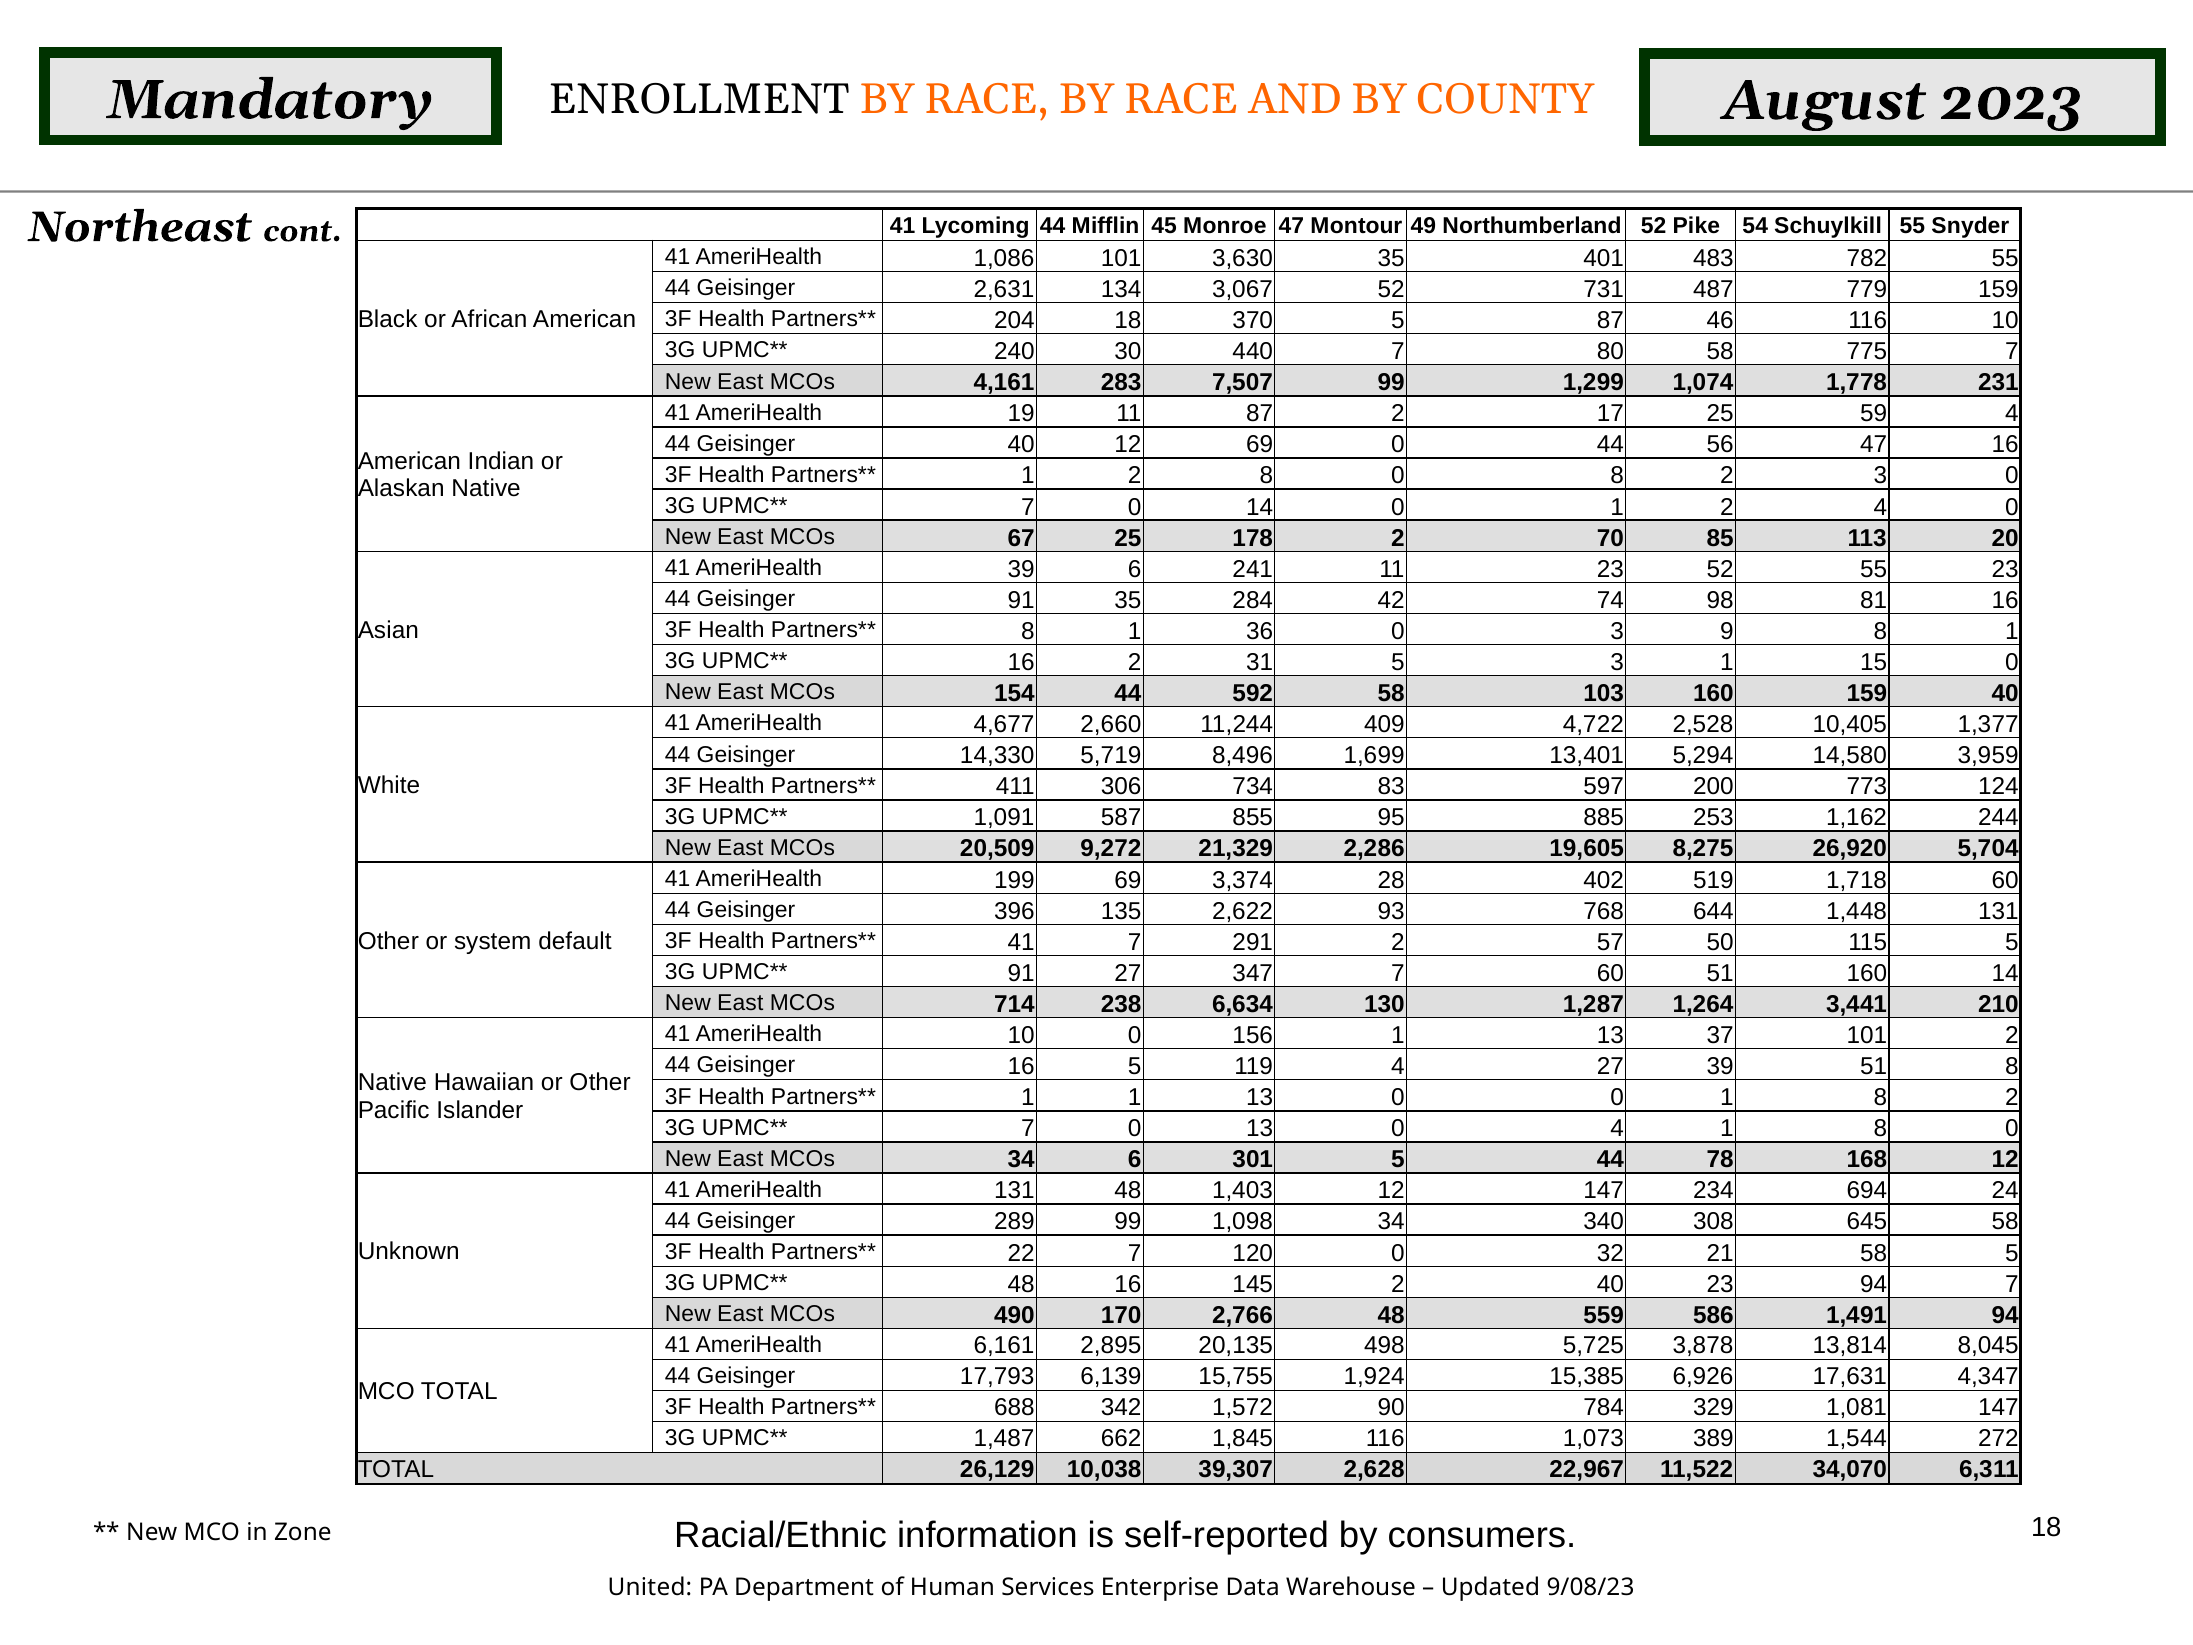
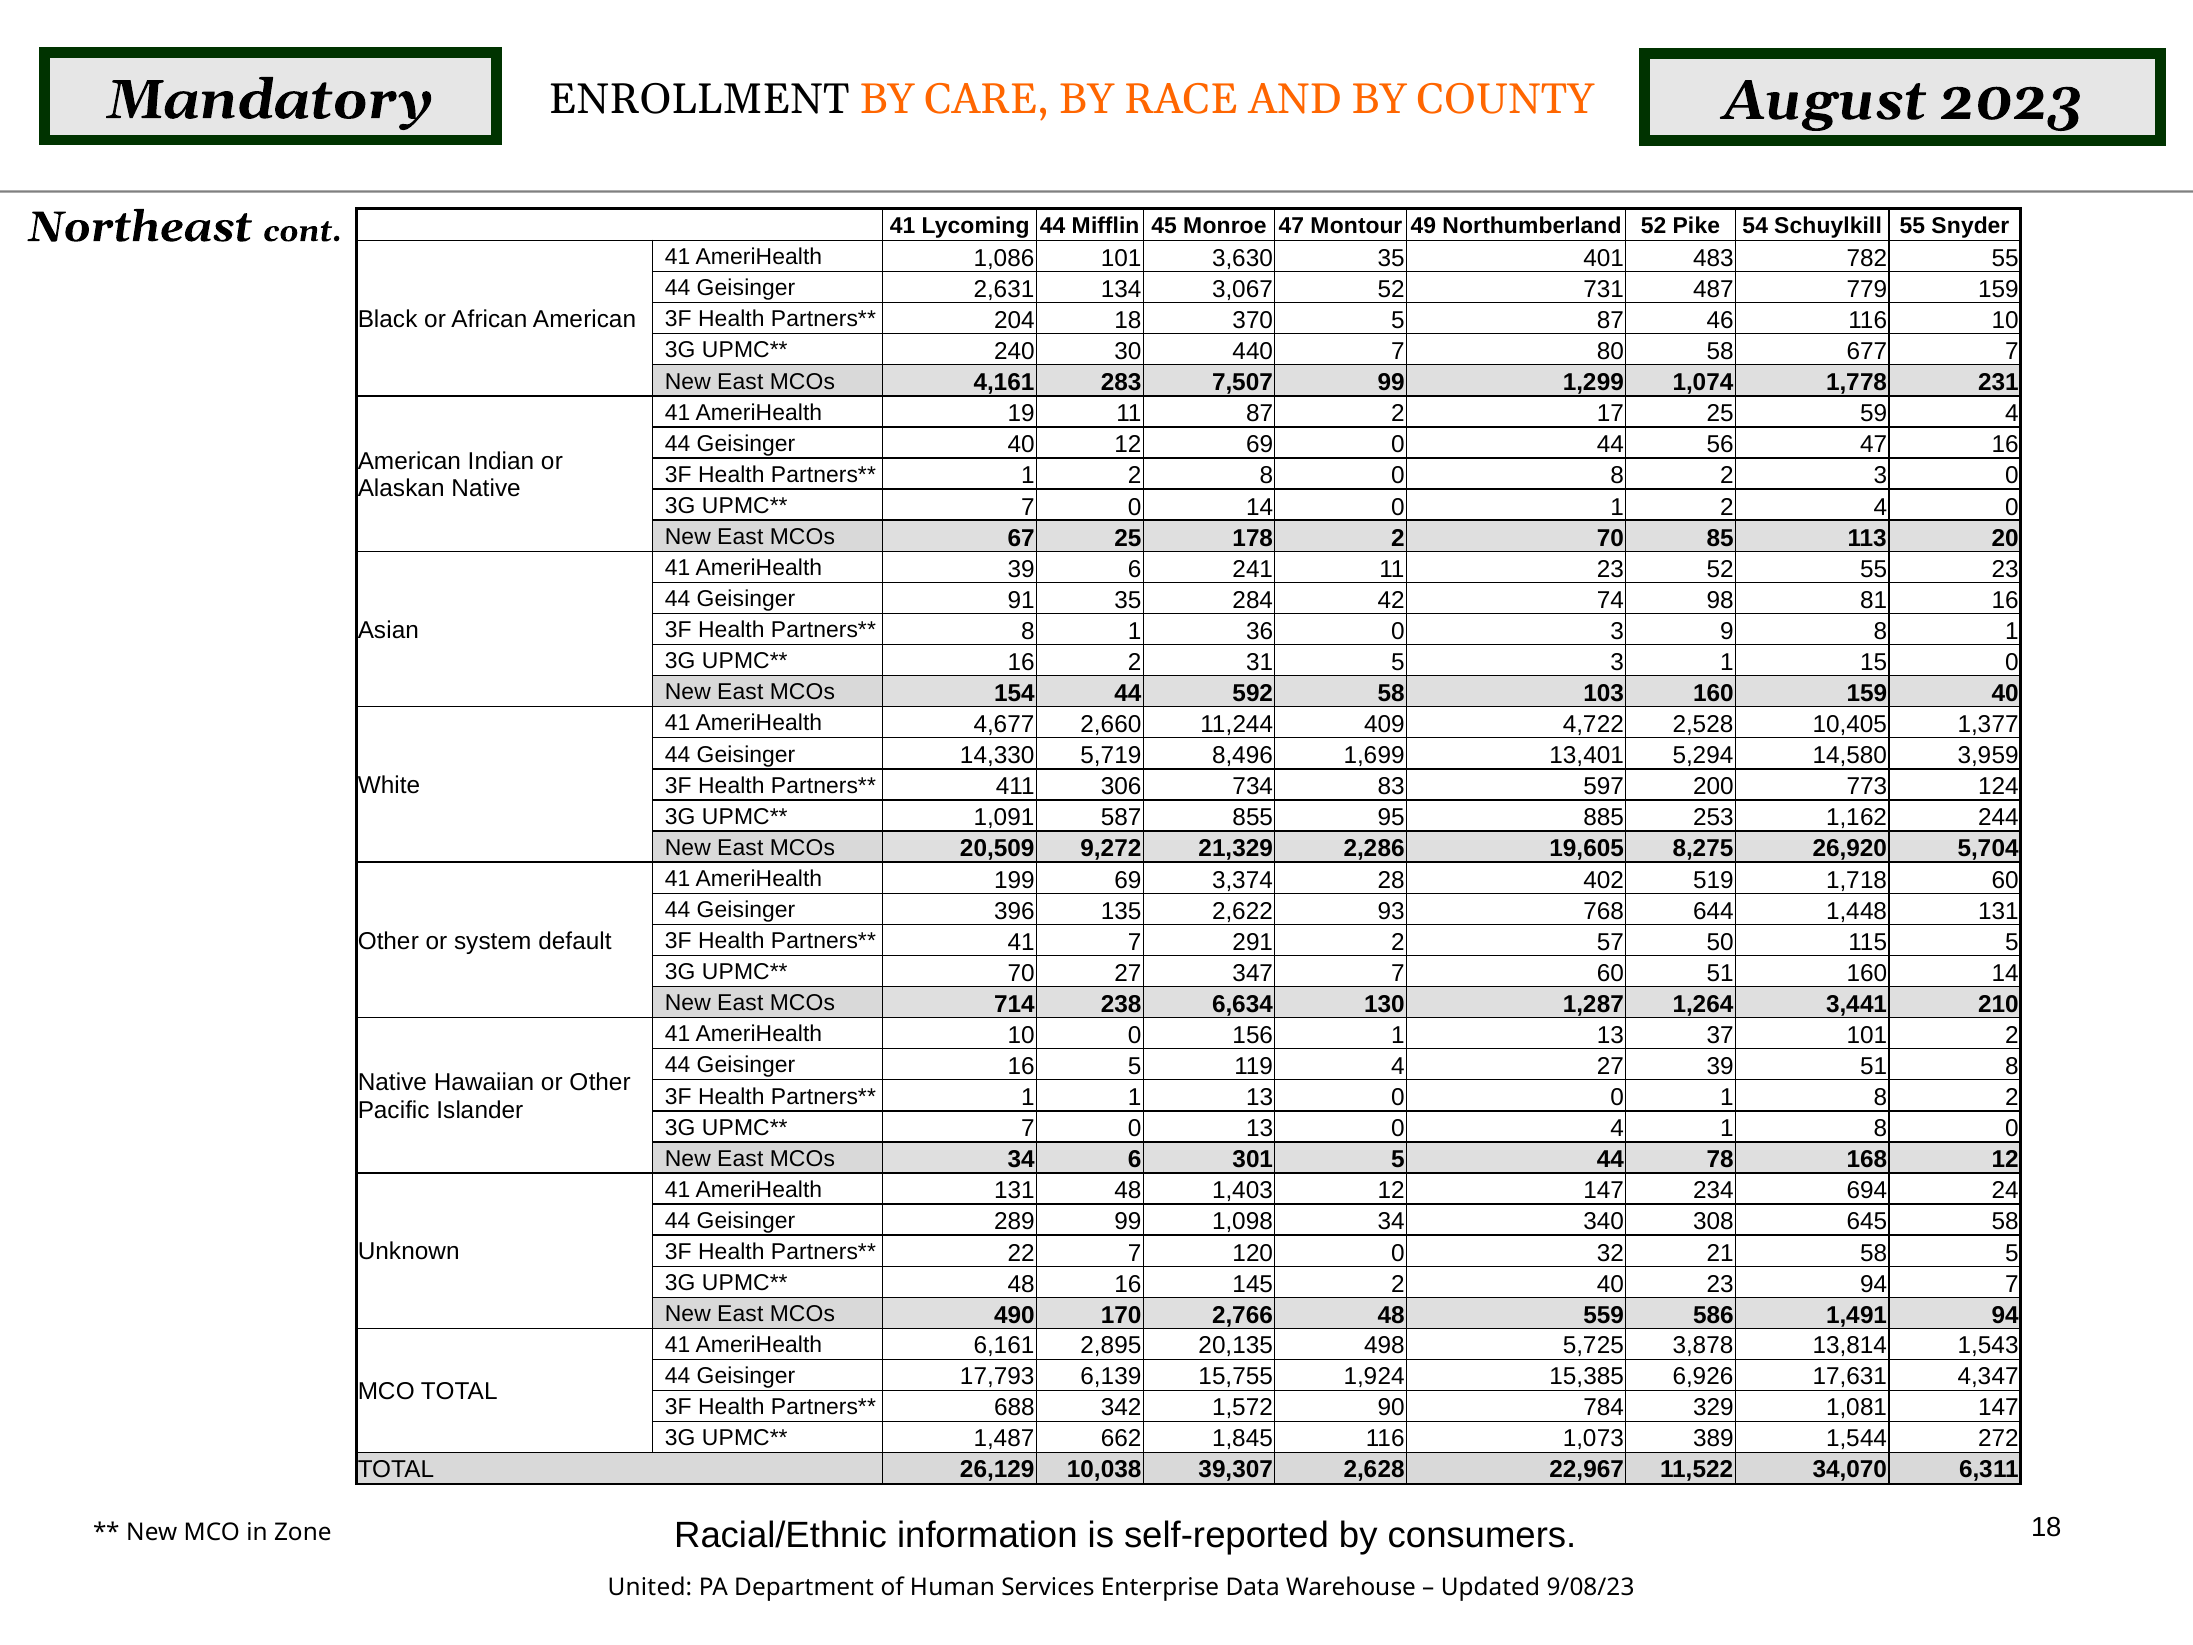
ENROLLMENT BY RACE: RACE -> CARE
775: 775 -> 677
91 at (1021, 973): 91 -> 70
8,045: 8,045 -> 1,543
